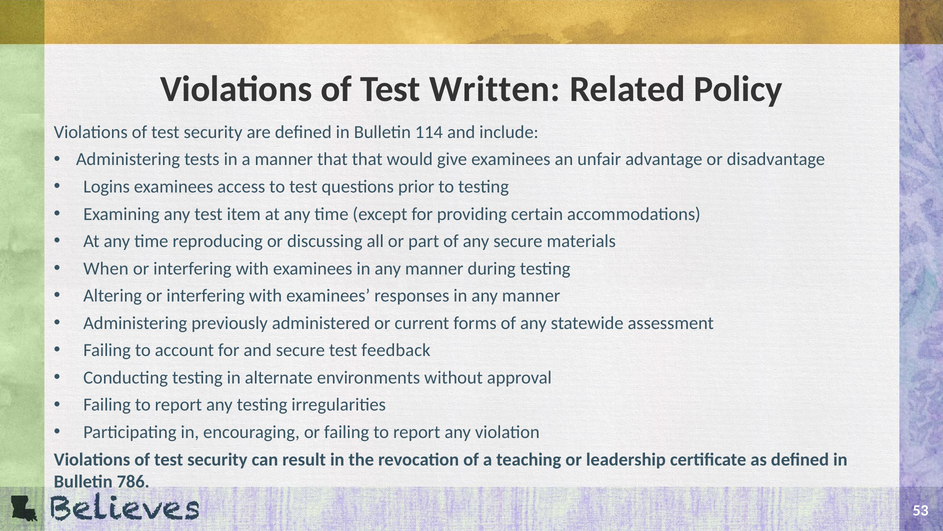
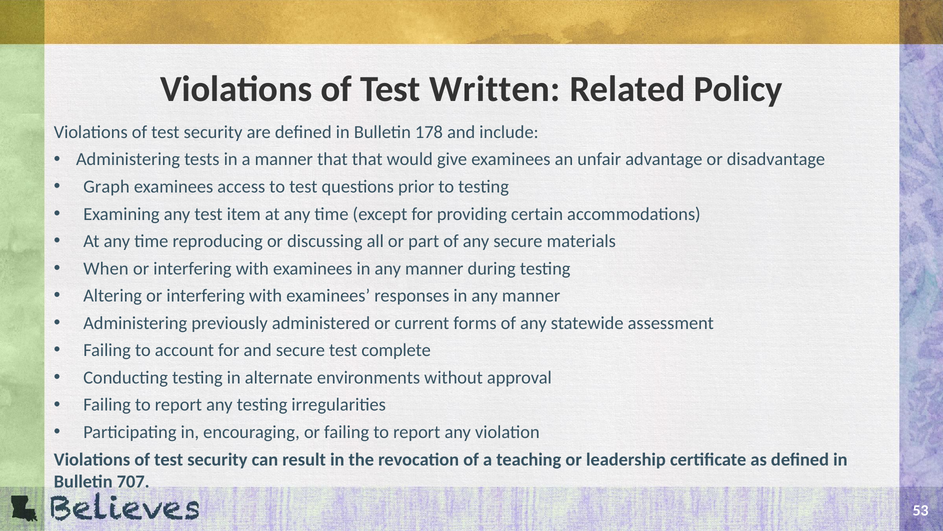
114: 114 -> 178
Logins: Logins -> Graph
feedback: feedback -> complete
786: 786 -> 707
